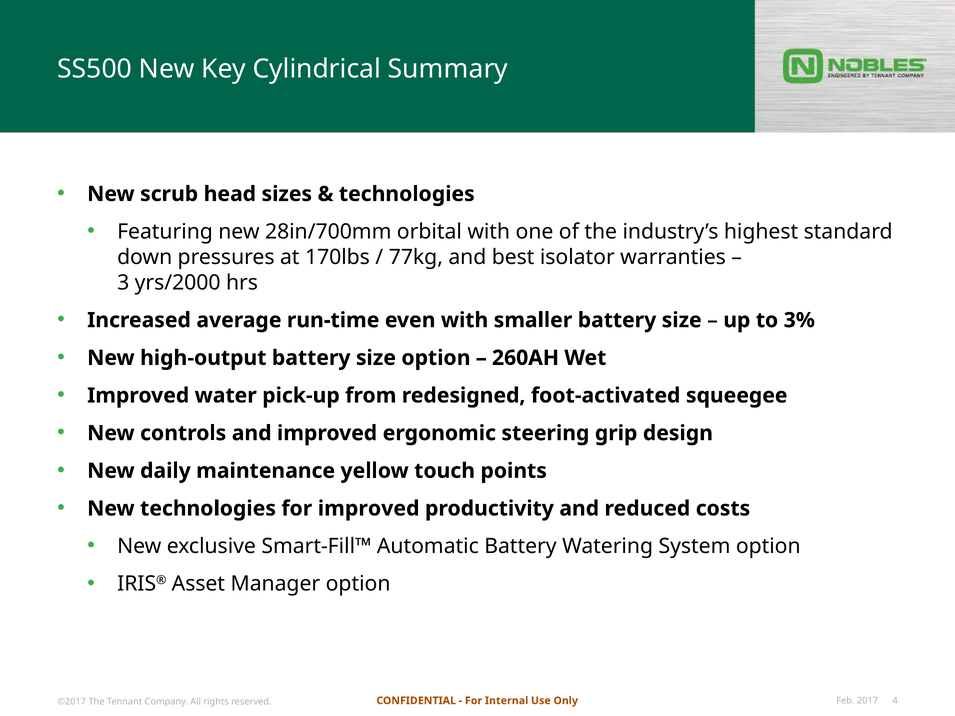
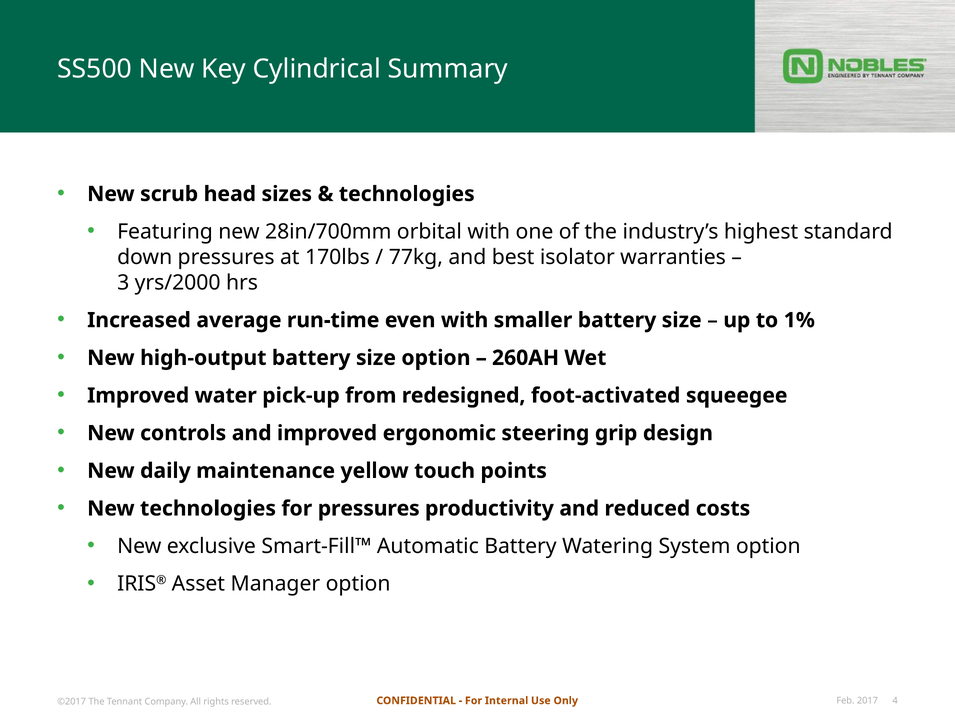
3%: 3% -> 1%
for improved: improved -> pressures
